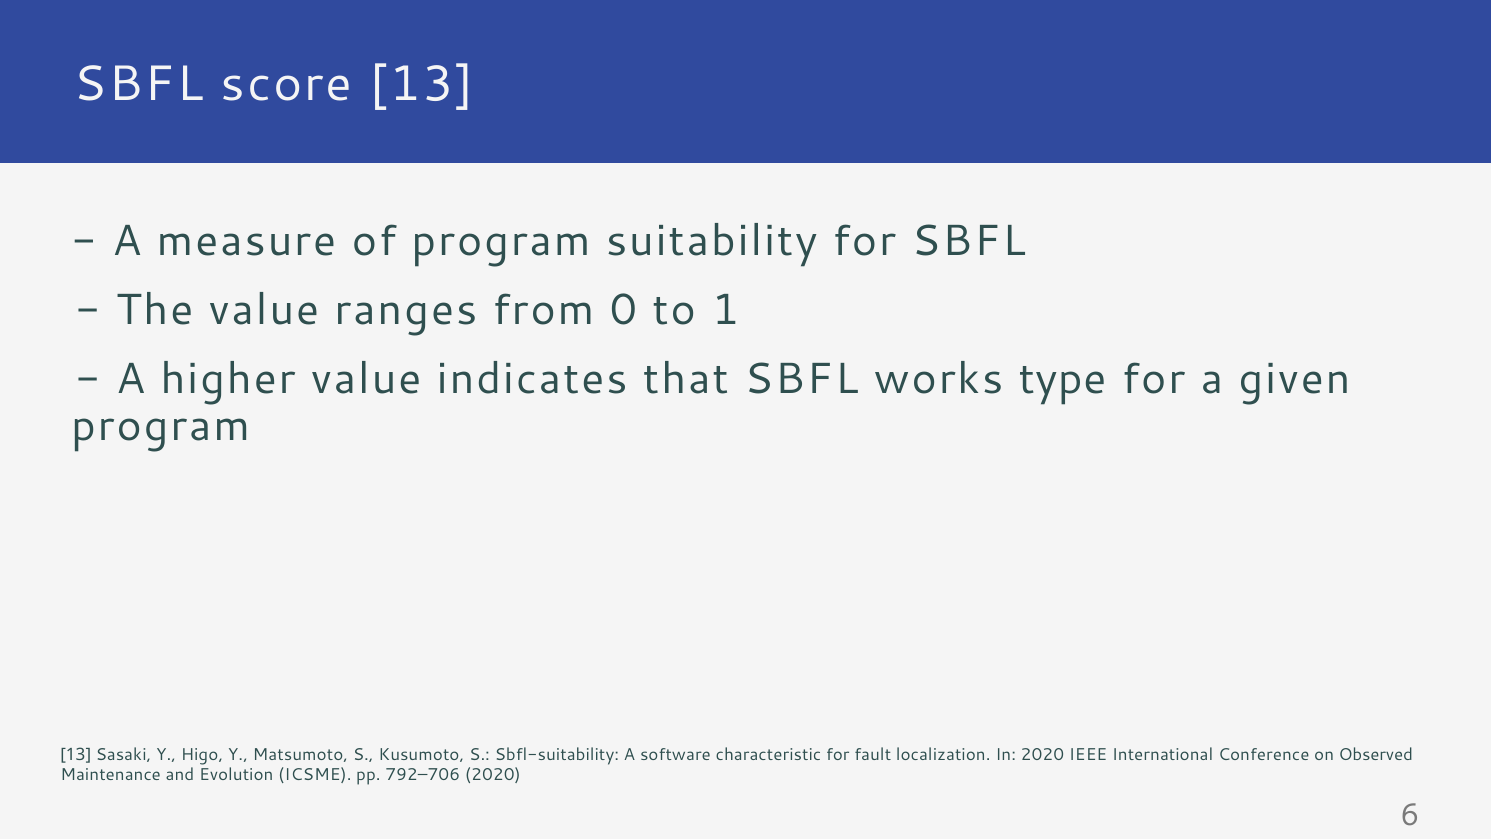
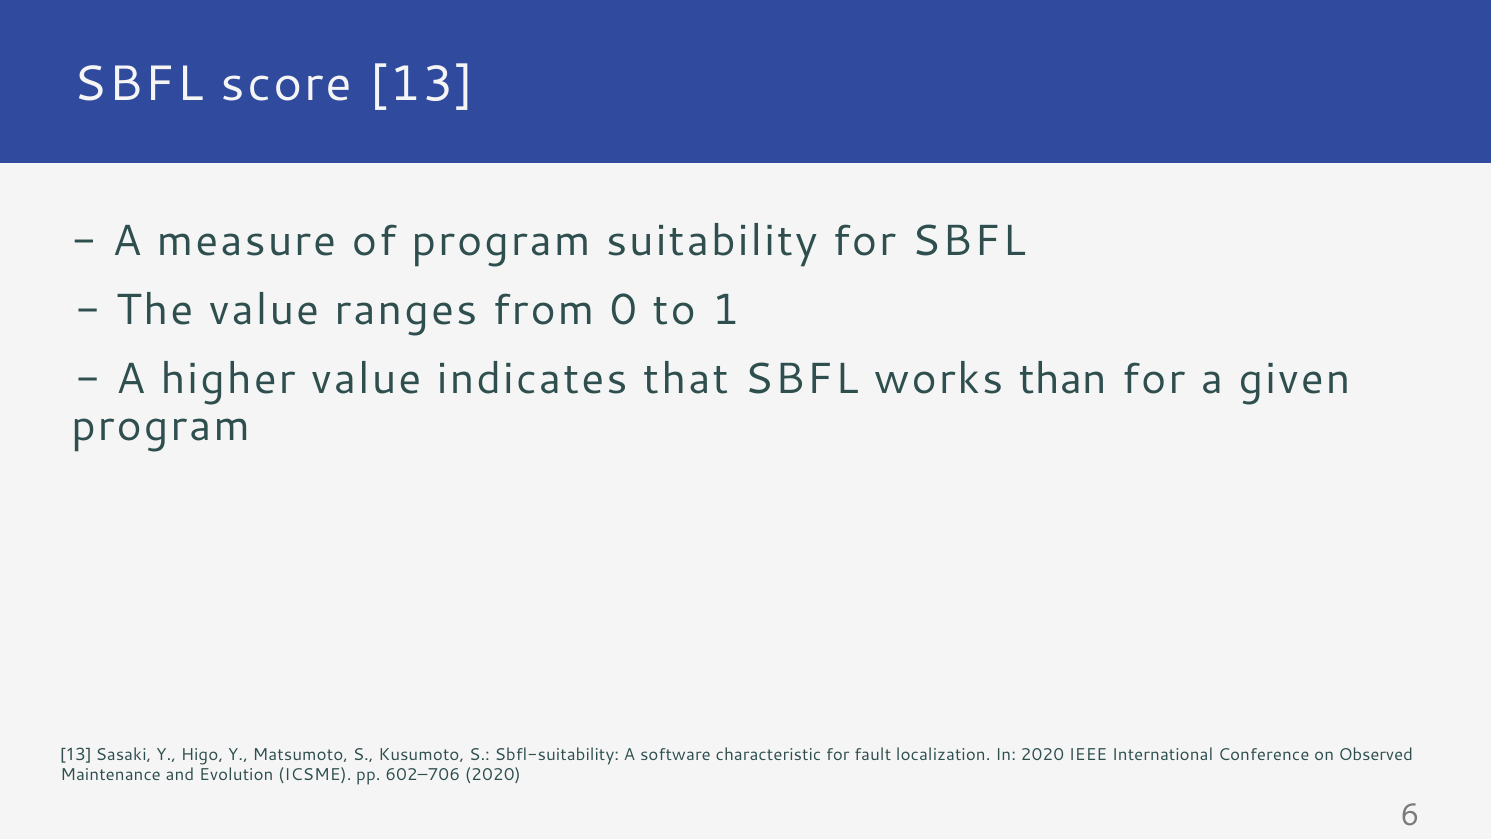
type: type -> than
792–706: 792–706 -> 602–706
